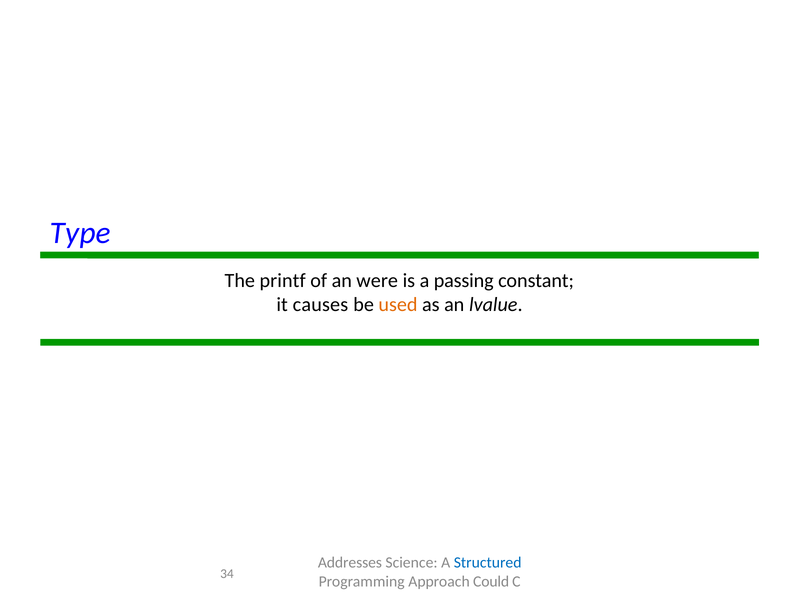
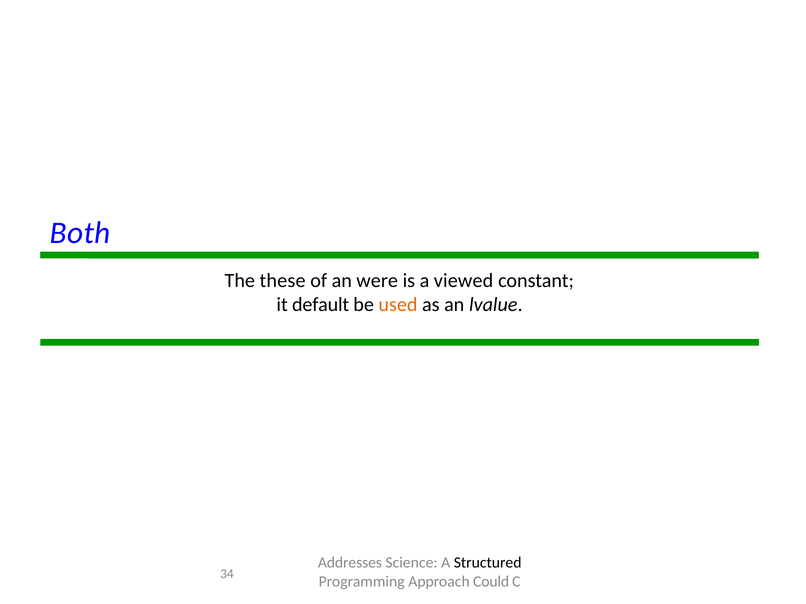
Type: Type -> Both
printf: printf -> these
passing: passing -> viewed
causes: causes -> default
Structured colour: blue -> black
